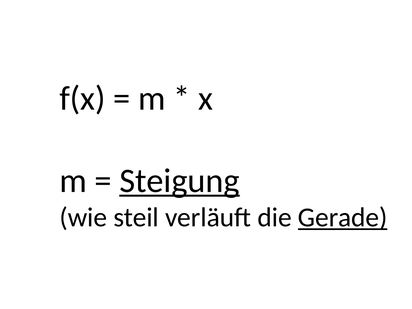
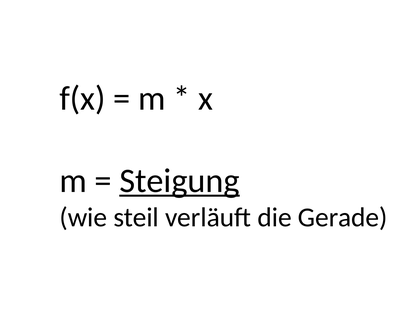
Gerade underline: present -> none
